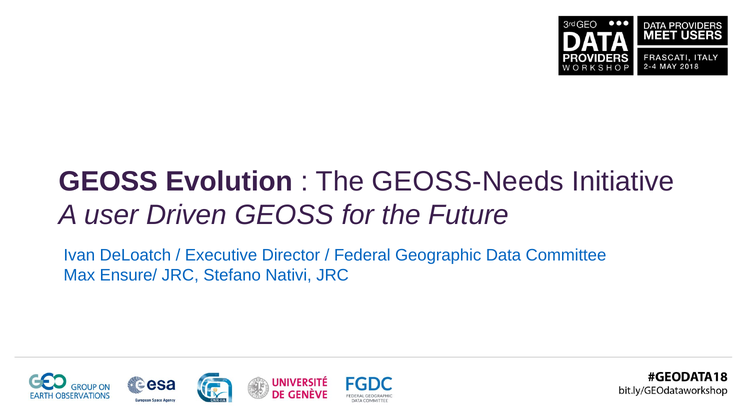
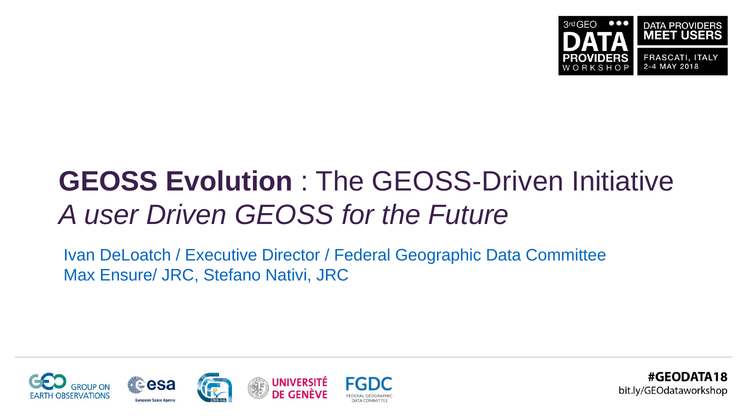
GEOSS-Needs: GEOSS-Needs -> GEOSS-Driven
